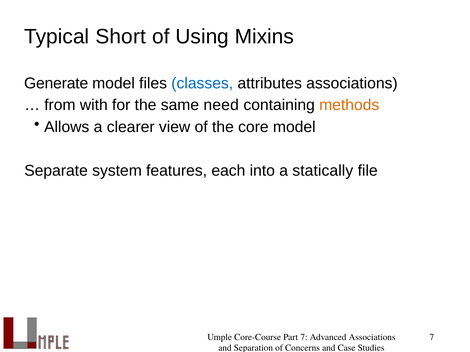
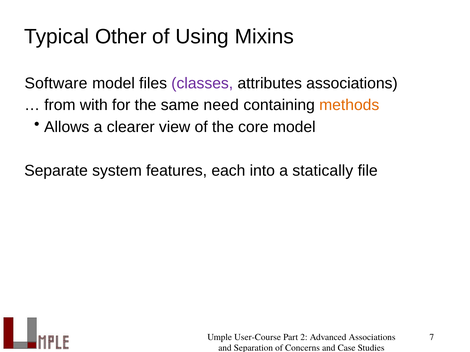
Short: Short -> Other
Generate: Generate -> Software
classes colour: blue -> purple
Core-Course: Core-Course -> User-Course
Part 7: 7 -> 2
